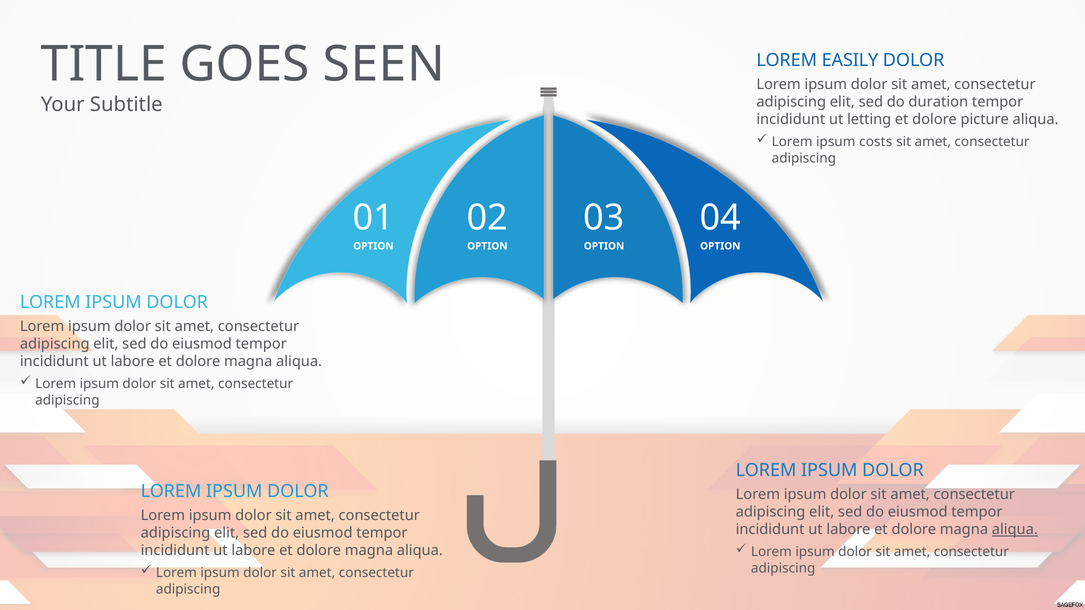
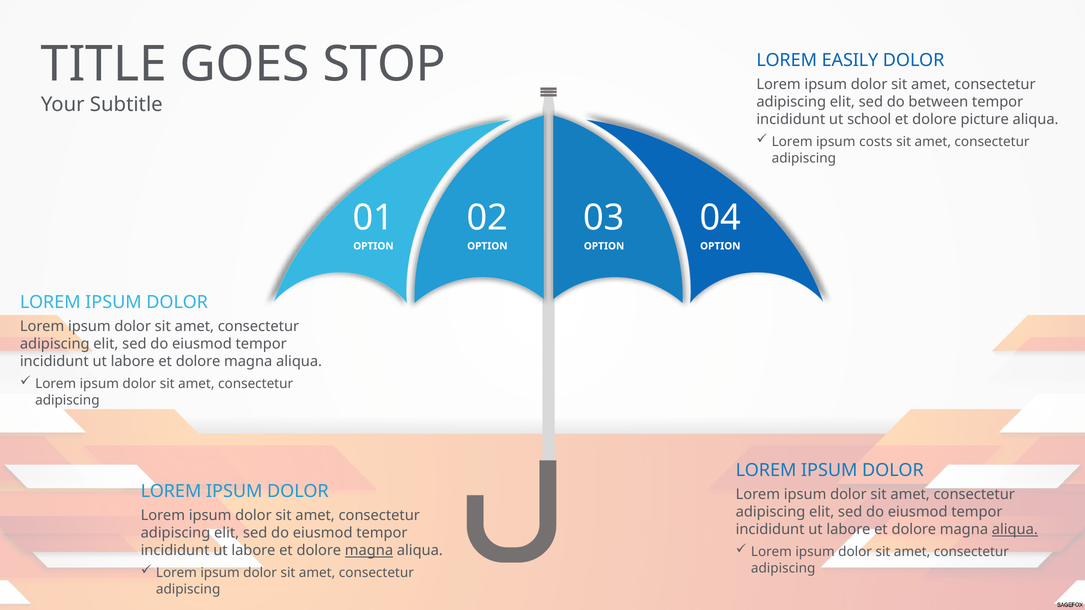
SEEN: SEEN -> STOP
duration: duration -> between
letting: letting -> school
magna at (369, 551) underline: none -> present
